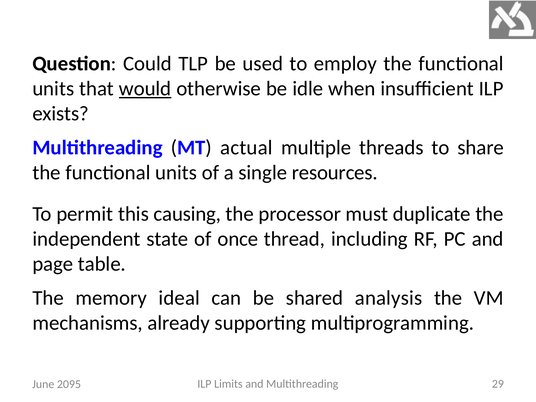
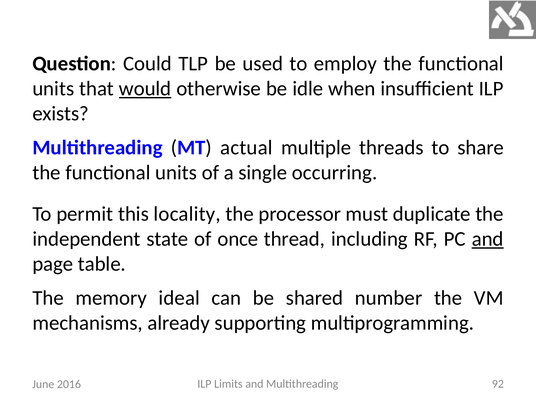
resources: resources -> occurring
causing: causing -> locality
and at (488, 239) underline: none -> present
analysis: analysis -> number
29: 29 -> 92
2095: 2095 -> 2016
